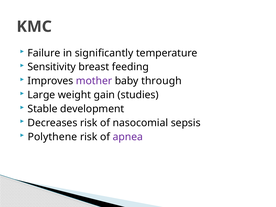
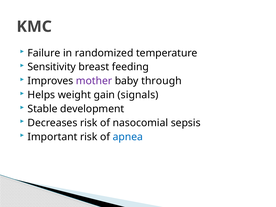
significantly: significantly -> randomized
Large: Large -> Helps
studies: studies -> signals
Polythene: Polythene -> Important
apnea colour: purple -> blue
